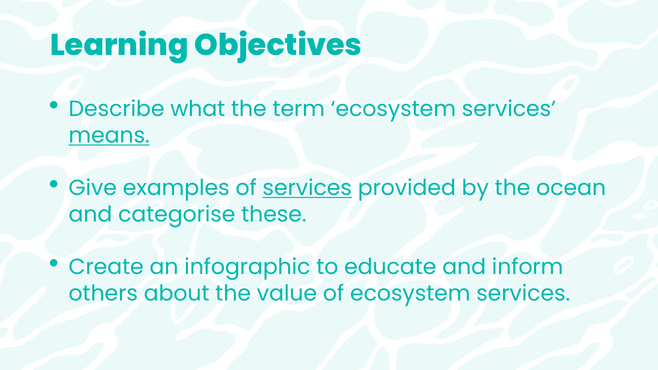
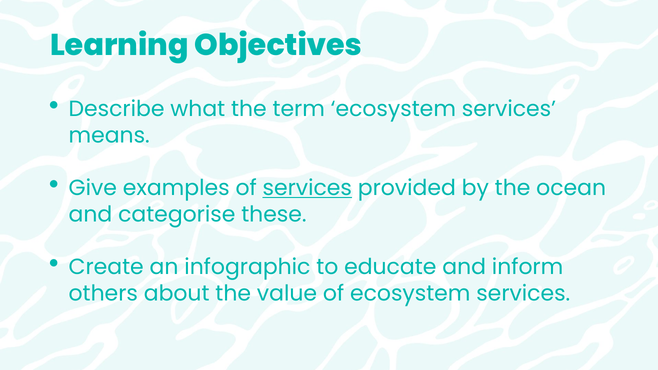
means underline: present -> none
